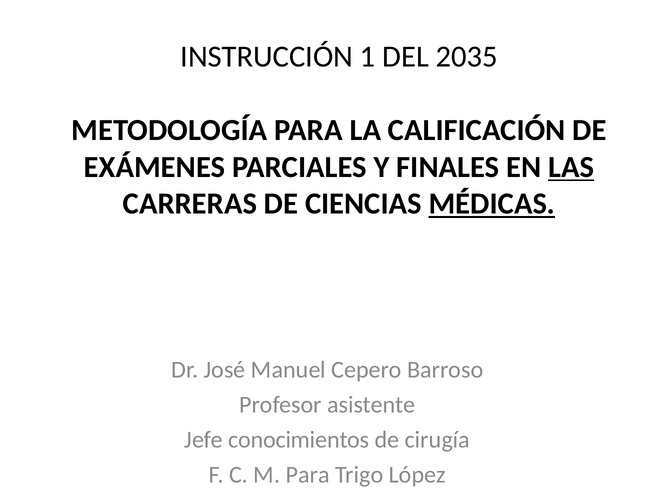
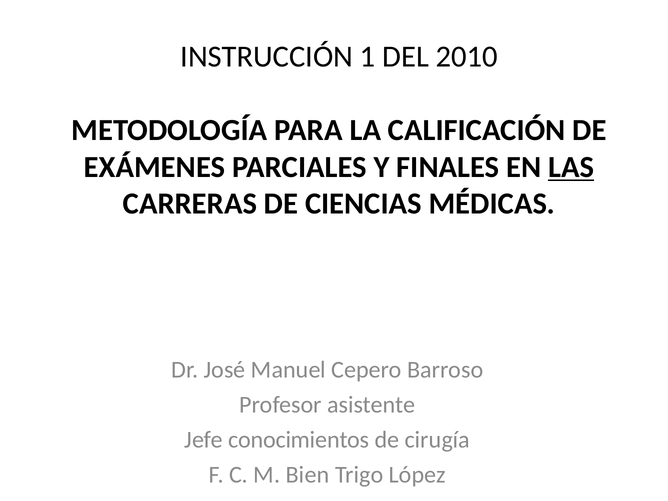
2035: 2035 -> 2010
MÉDICAS underline: present -> none
M Para: Para -> Bien
